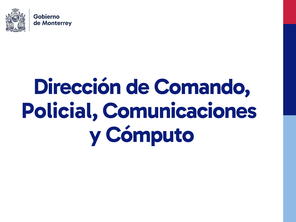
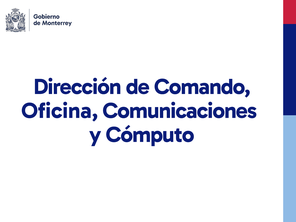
Policial: Policial -> Oficina
